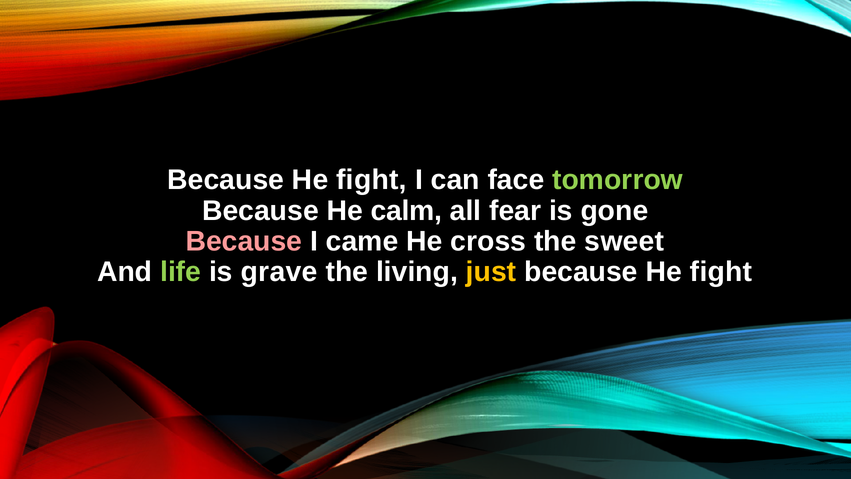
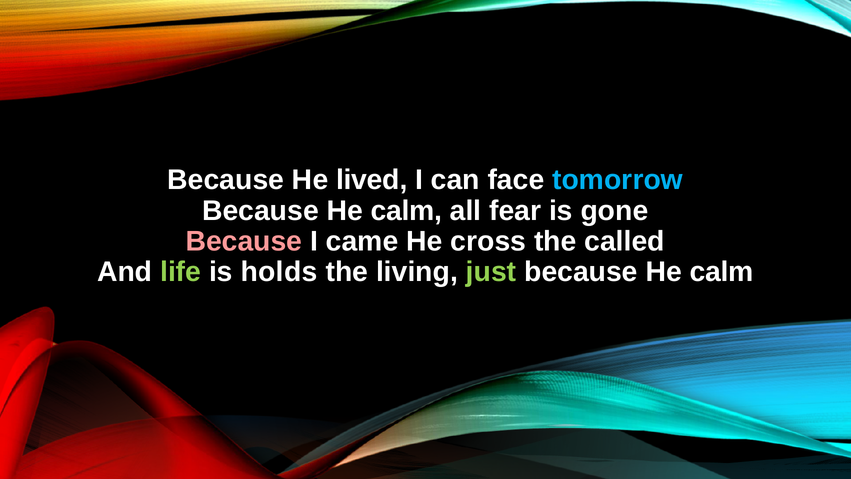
fight at (372, 180): fight -> lived
tomorrow colour: light green -> light blue
sweet: sweet -> called
grave: grave -> holds
just colour: yellow -> light green
fight at (721, 272): fight -> calm
